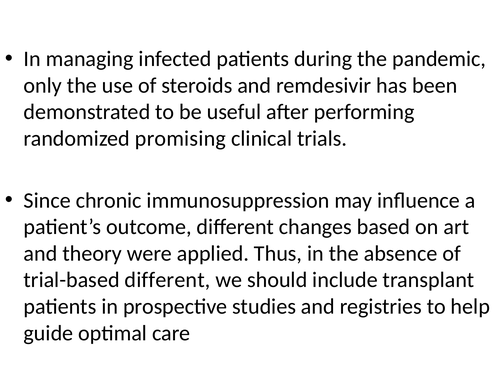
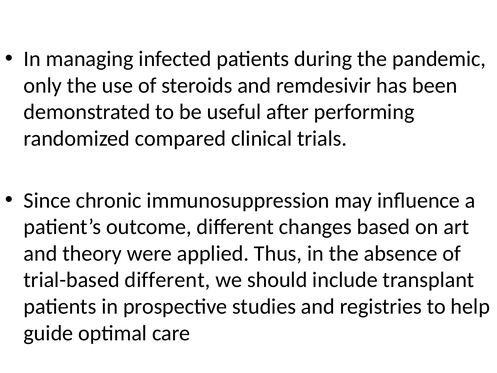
promising: promising -> compared
